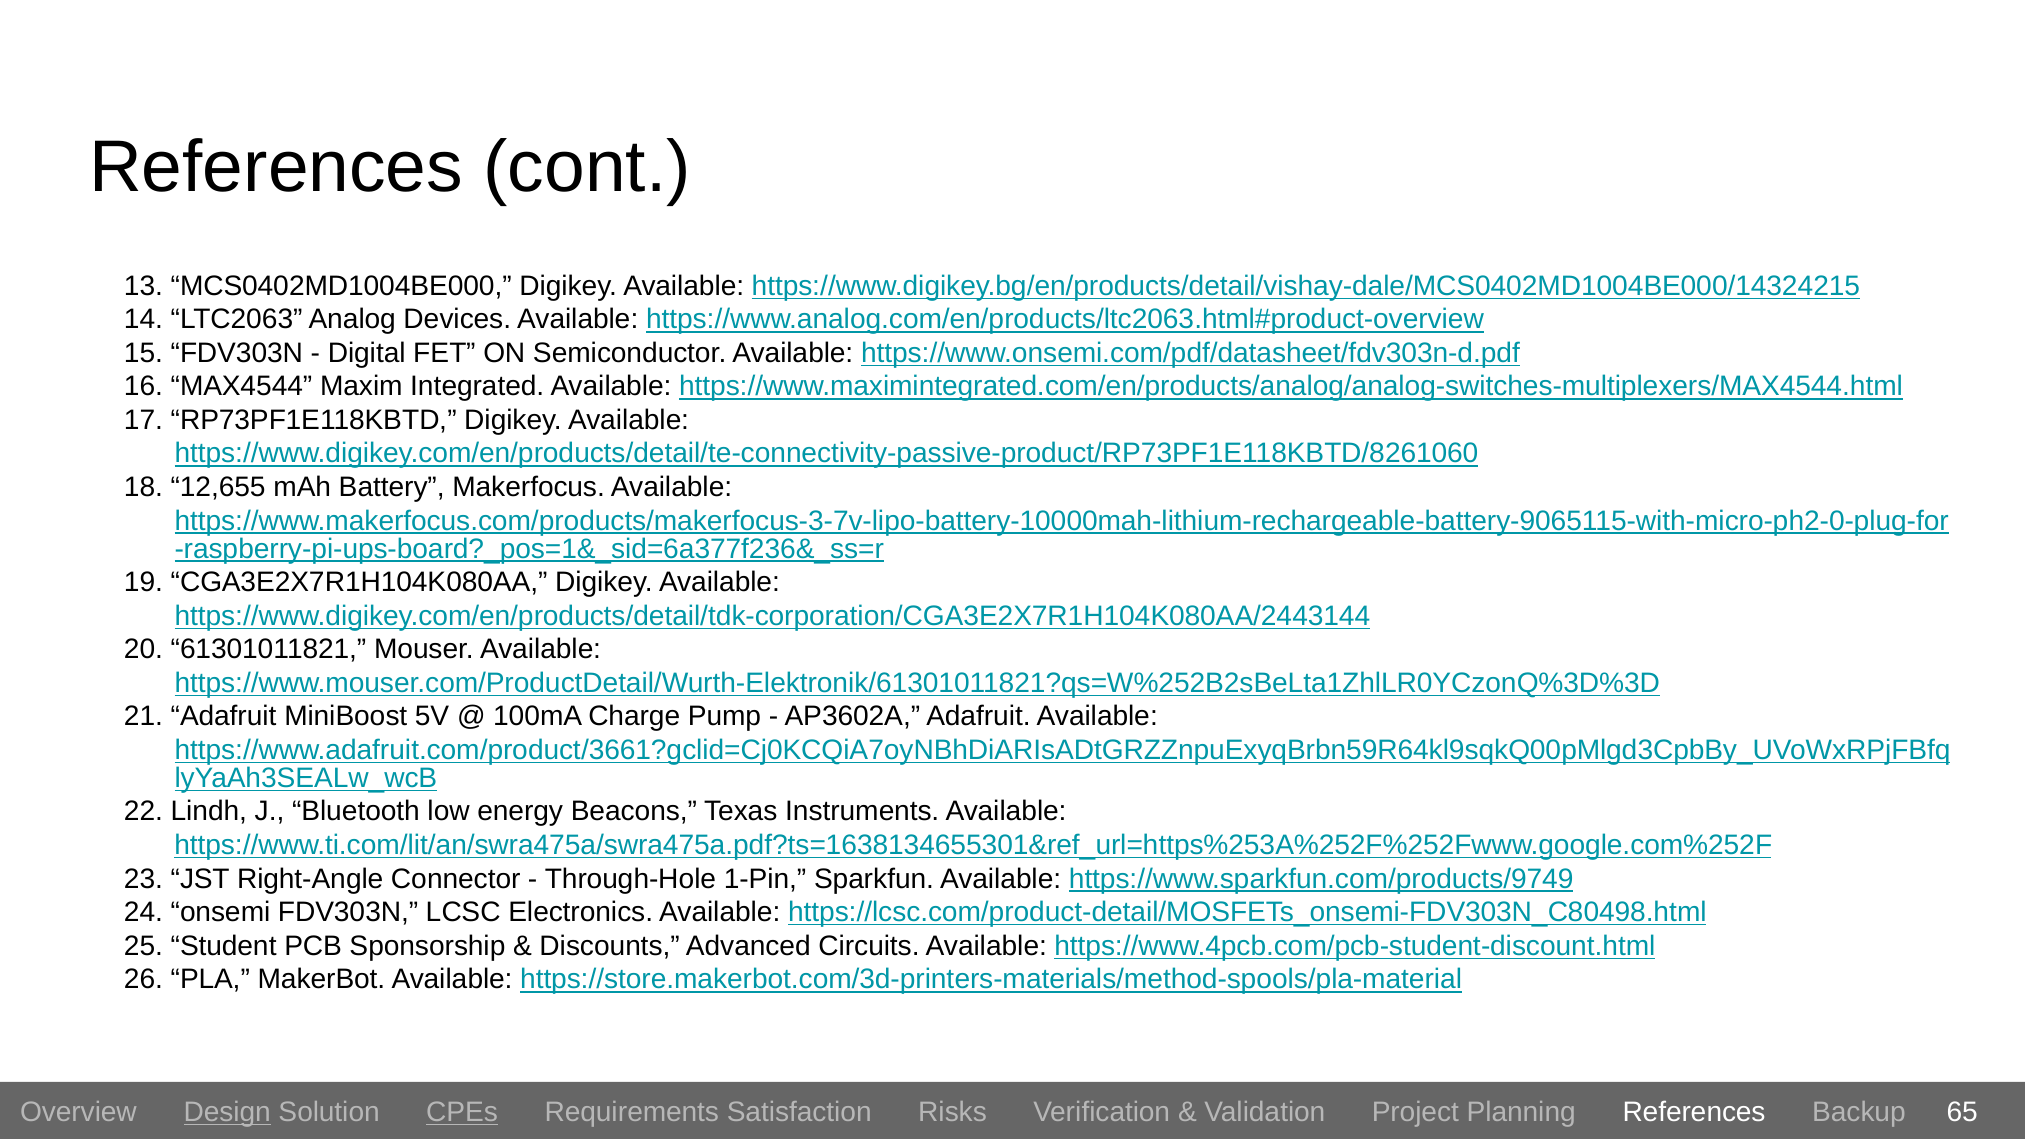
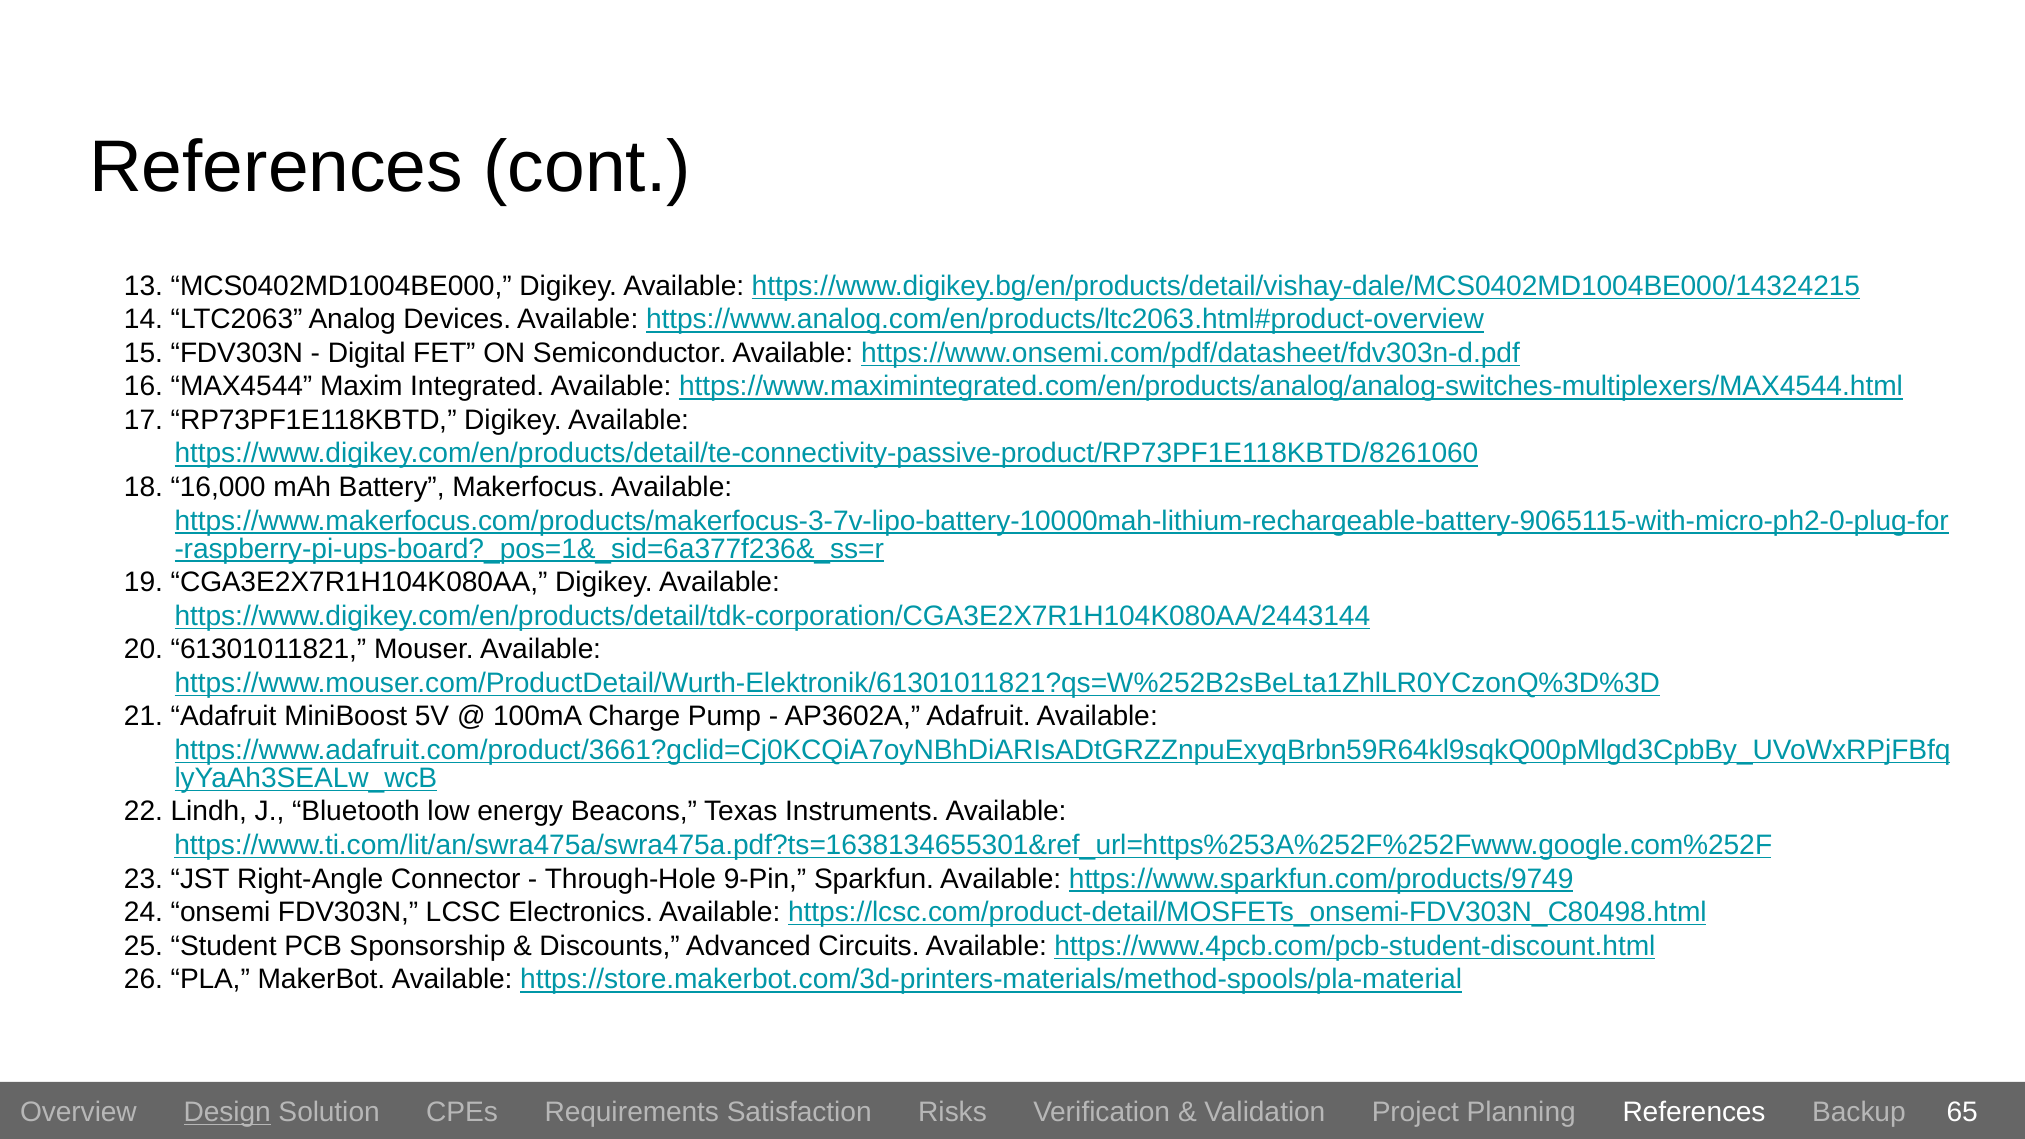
12,655: 12,655 -> 16,000
1-Pin: 1-Pin -> 9-Pin
CPEs underline: present -> none
